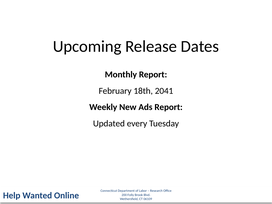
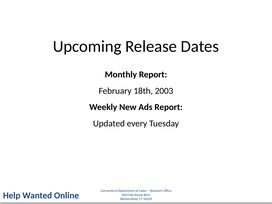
2041: 2041 -> 2003
